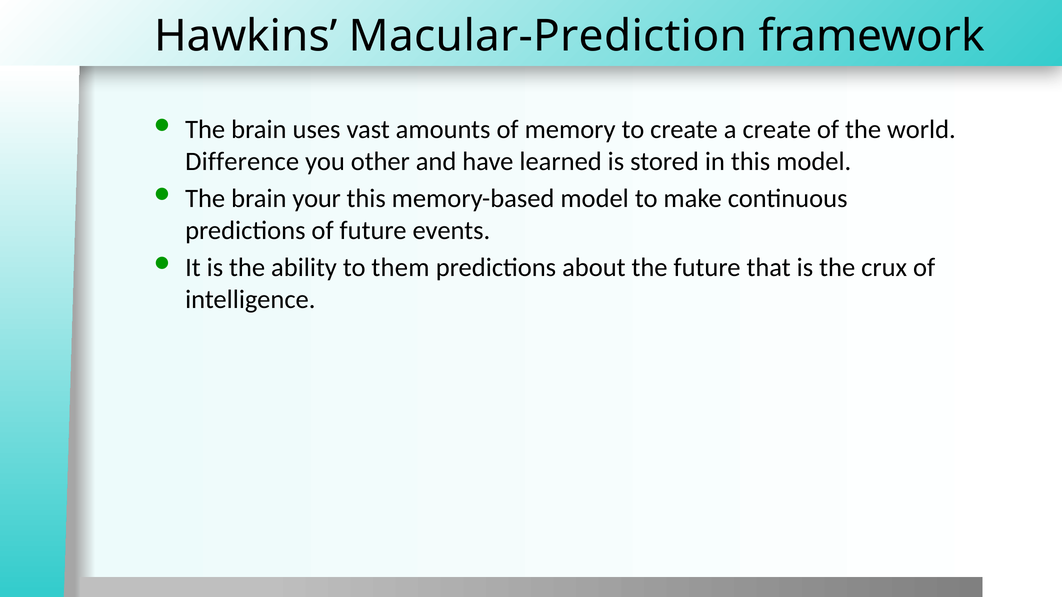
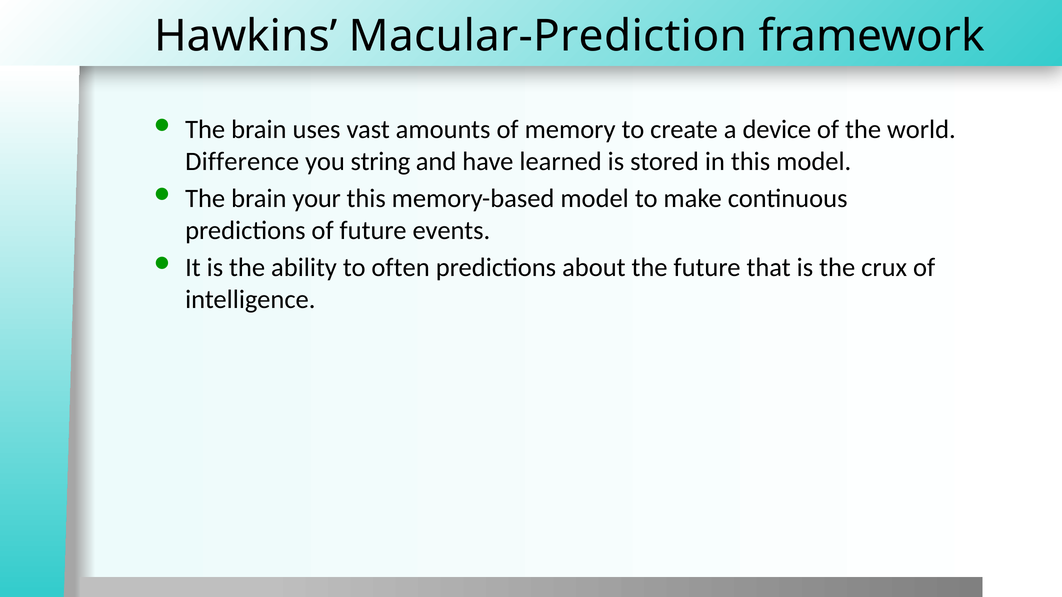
a create: create -> device
other: other -> string
them: them -> often
